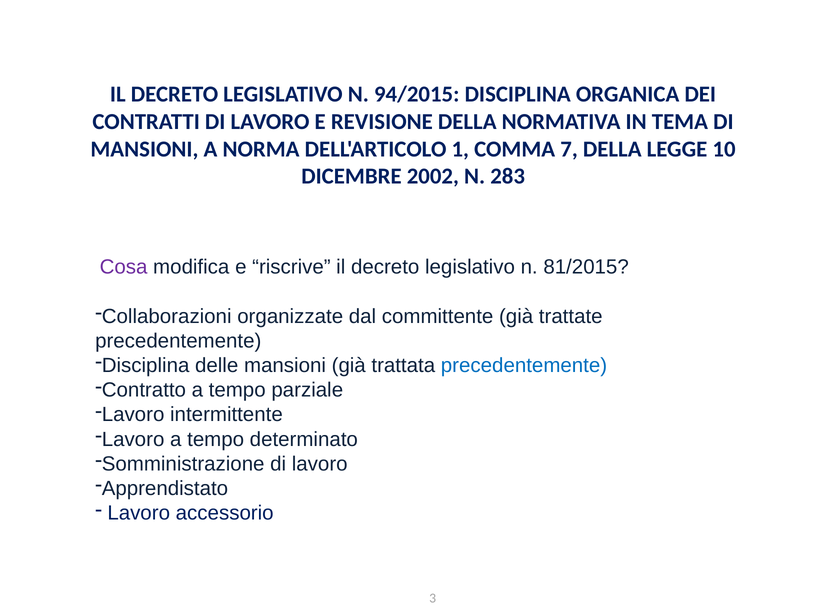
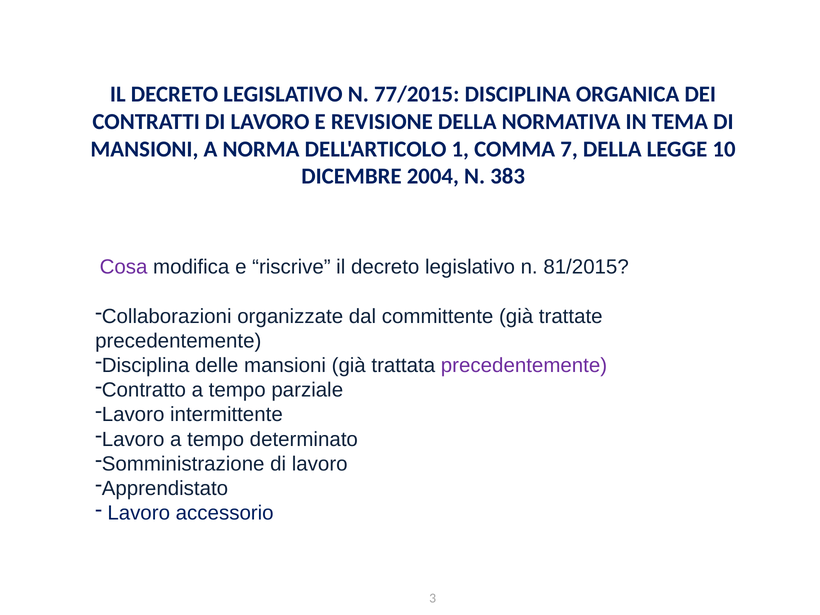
94/2015: 94/2015 -> 77/2015
2002: 2002 -> 2004
283: 283 -> 383
precedentemente at (524, 366) colour: blue -> purple
